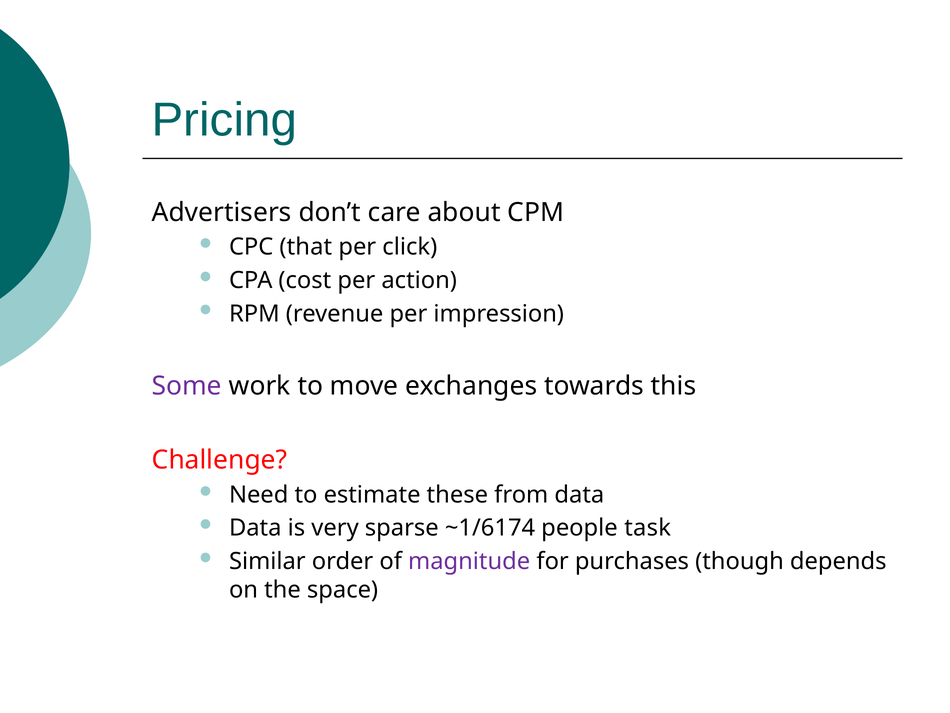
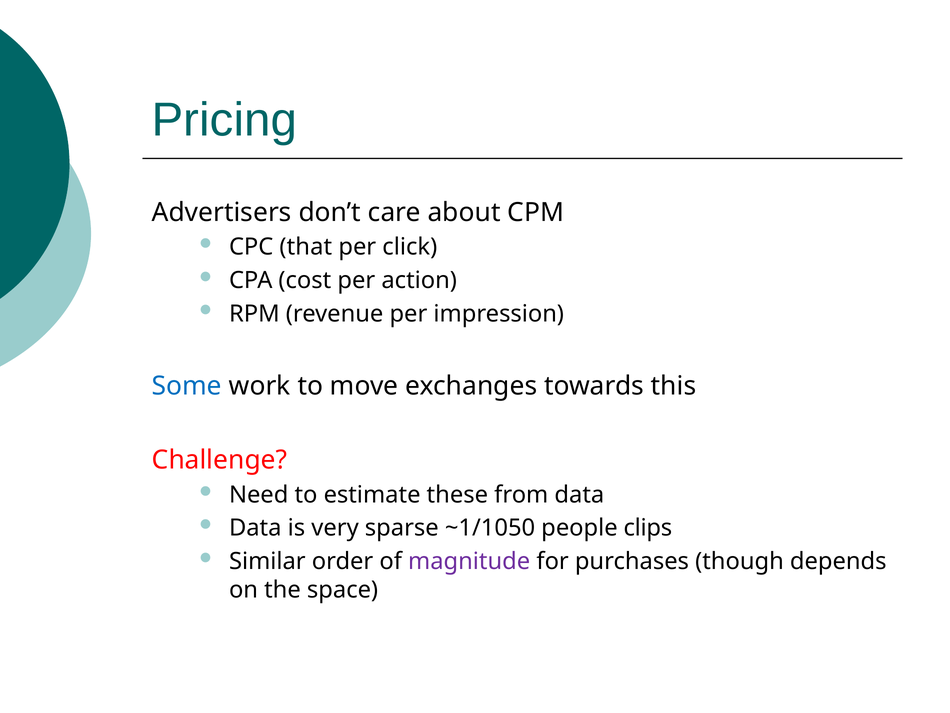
Some colour: purple -> blue
~1/6174: ~1/6174 -> ~1/1050
task: task -> clips
